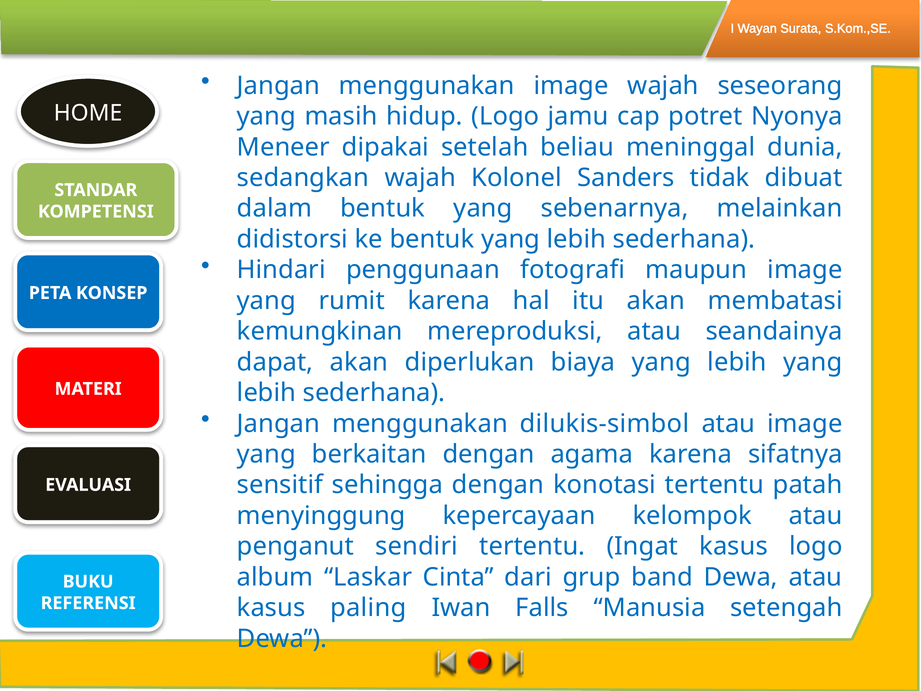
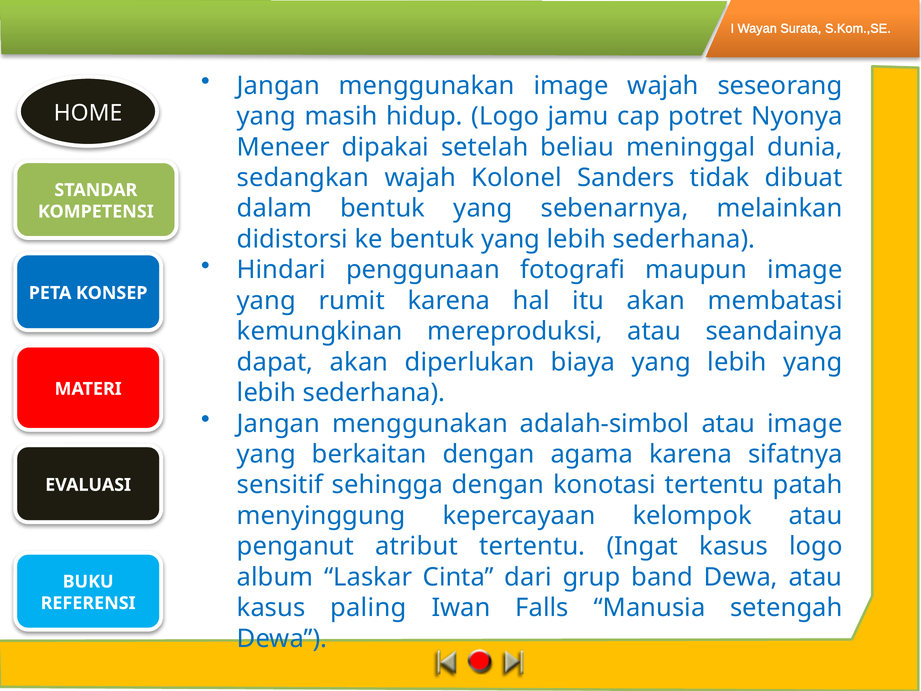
dilukis-simbol: dilukis-simbol -> adalah-simbol
sendiri: sendiri -> atribut
